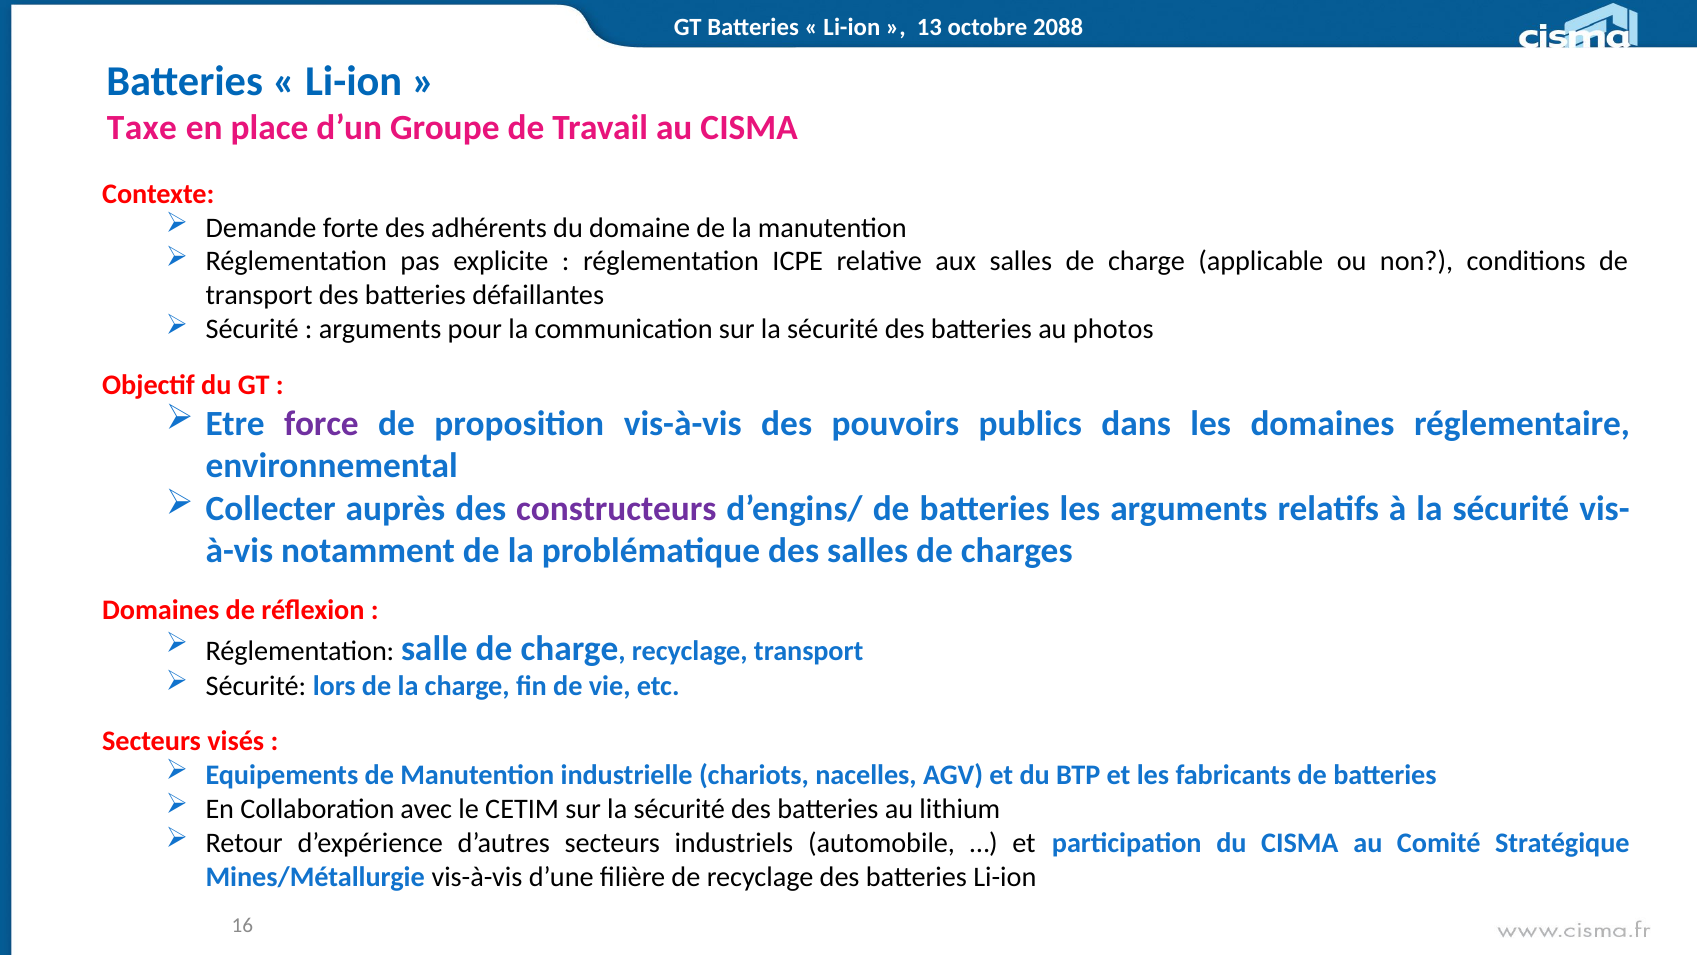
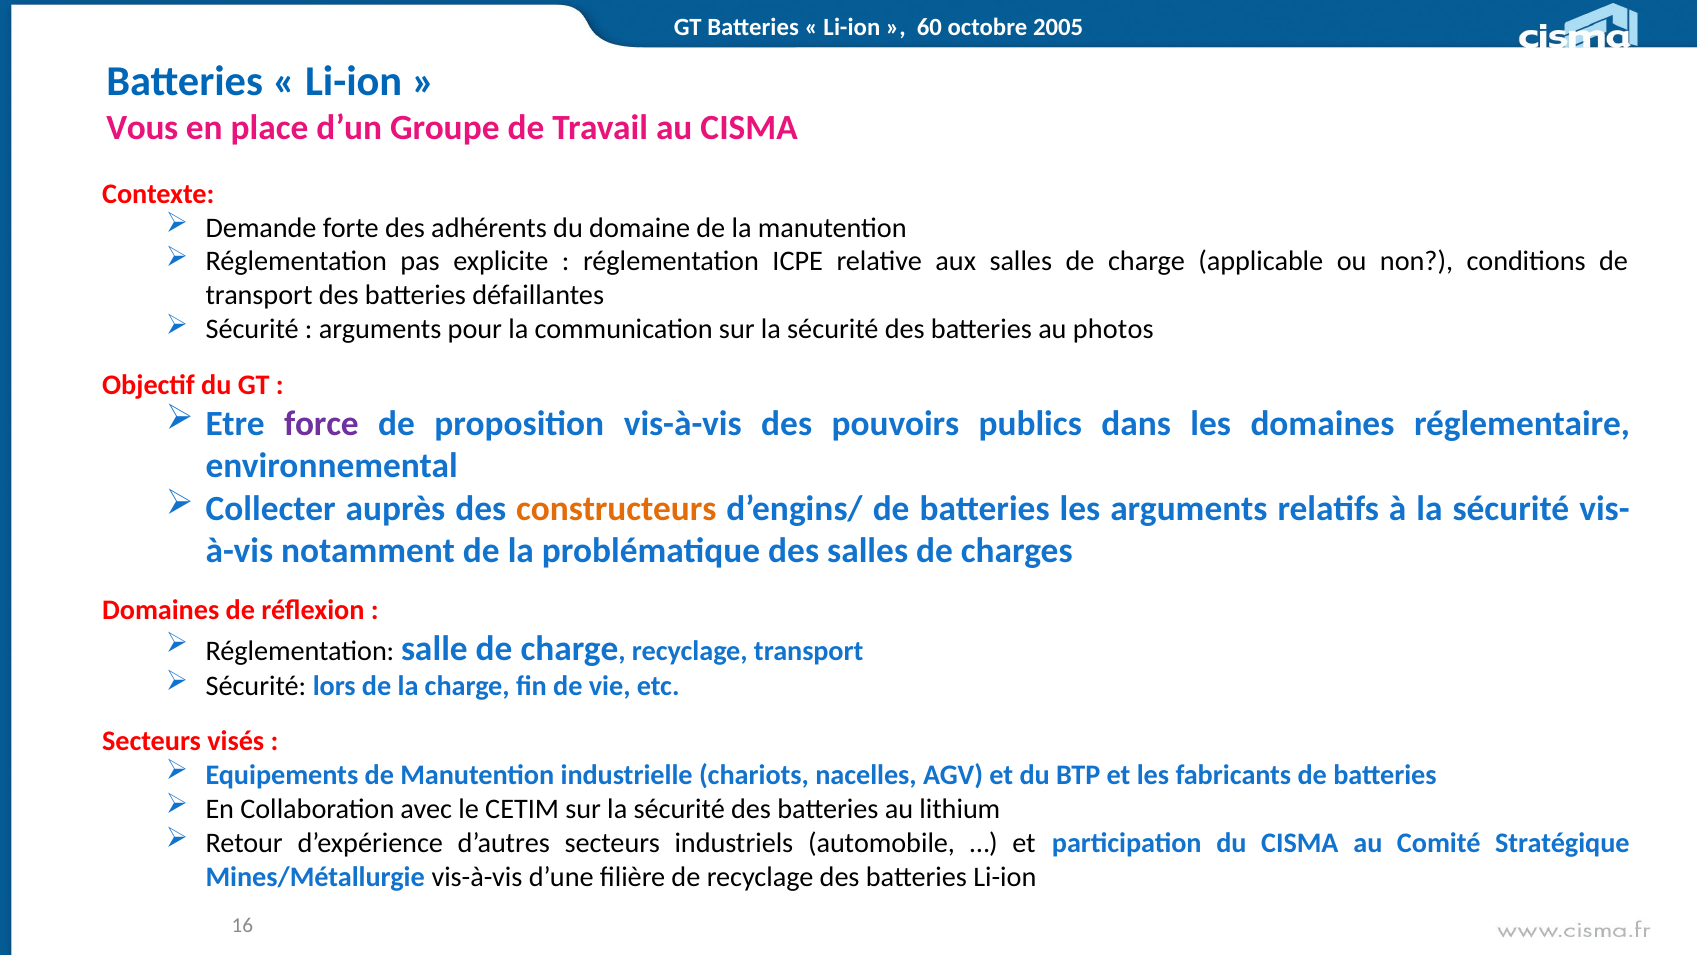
13: 13 -> 60
2088: 2088 -> 2005
Taxe: Taxe -> Vous
constructeurs colour: purple -> orange
